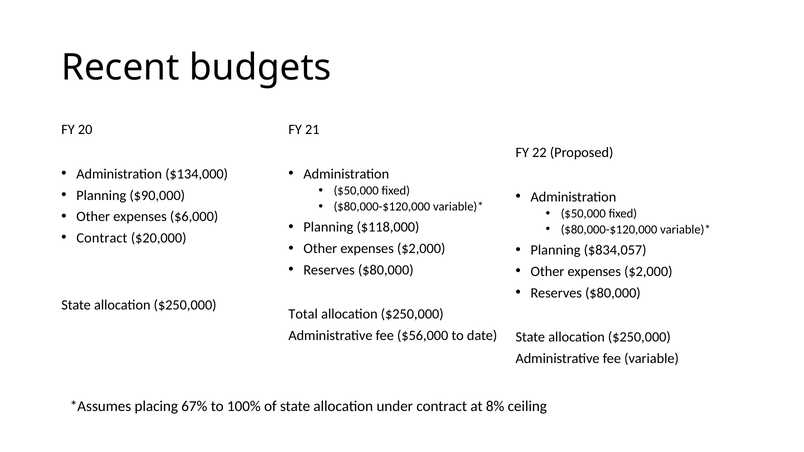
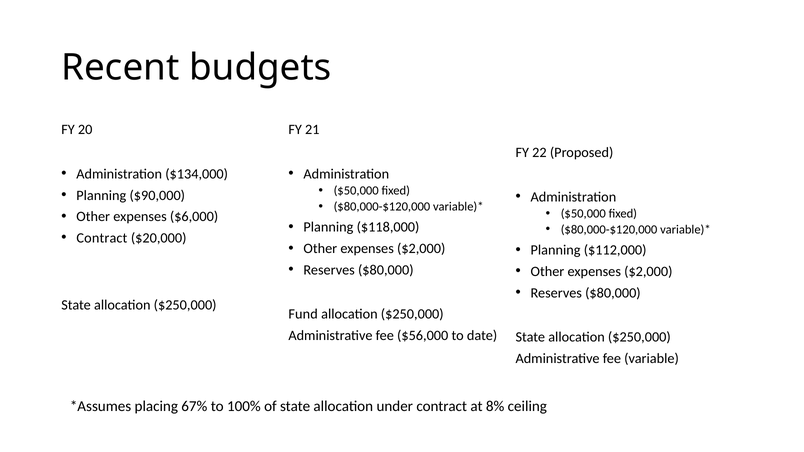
$834,057: $834,057 -> $112,000
Total: Total -> Fund
